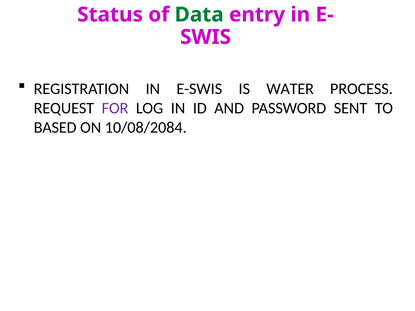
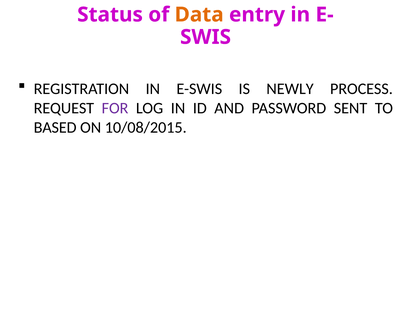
Data colour: green -> orange
WATER: WATER -> NEWLY
10/08/2084: 10/08/2084 -> 10/08/2015
